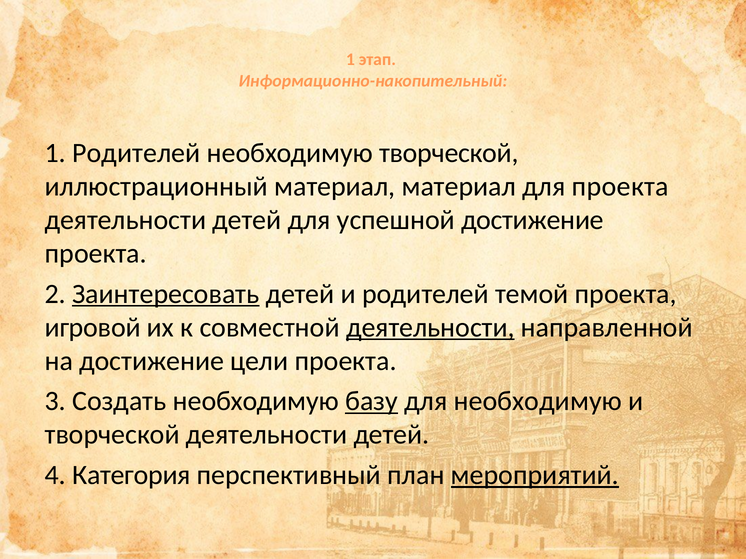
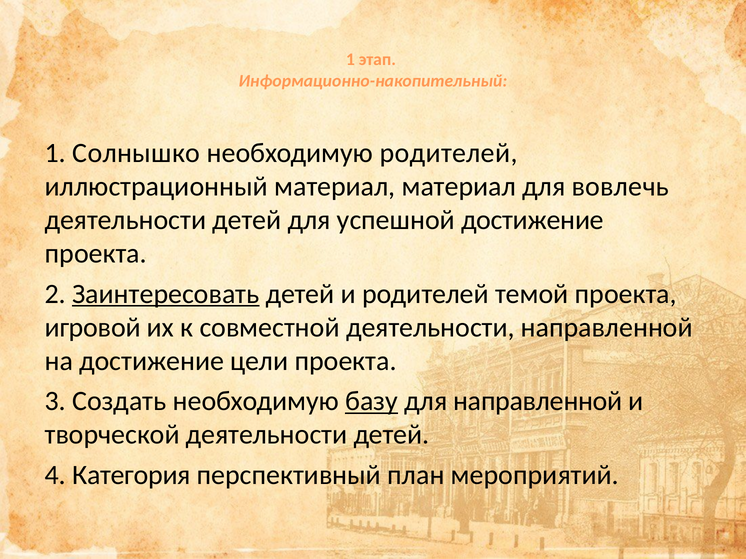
1 Родителей: Родителей -> Солнышко
необходимую творческой: творческой -> родителей
для проекта: проекта -> вовлечь
деятельности at (430, 328) underline: present -> none
для необходимую: необходимую -> направленной
мероприятий underline: present -> none
